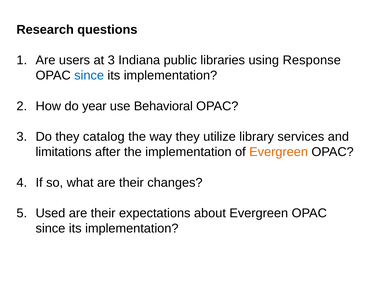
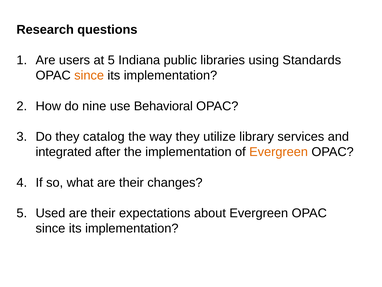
at 3: 3 -> 5
Response: Response -> Standards
since at (89, 75) colour: blue -> orange
year: year -> nine
limitations: limitations -> integrated
